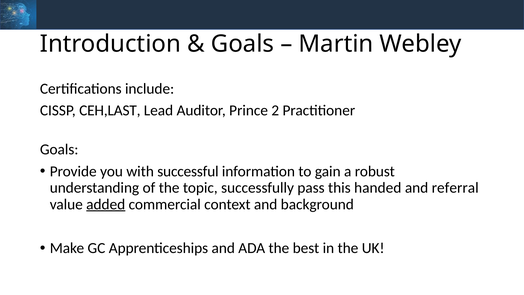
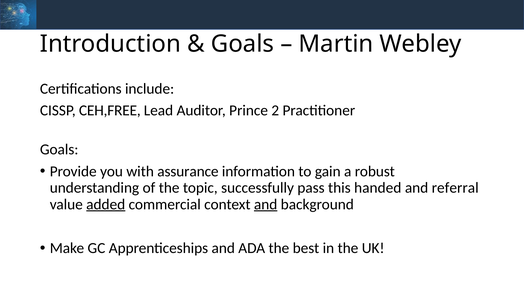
CEH,LAST: CEH,LAST -> CEH,FREE
successful: successful -> assurance
and at (266, 204) underline: none -> present
